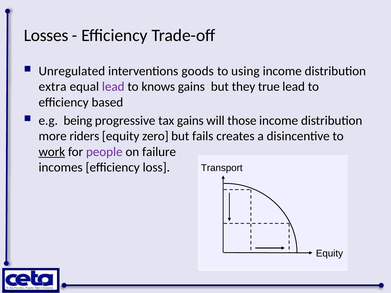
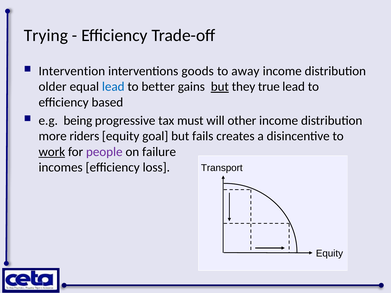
Losses: Losses -> Trying
Unregulated: Unregulated -> Intervention
using: using -> away
extra: extra -> older
lead at (113, 87) colour: purple -> blue
knows: knows -> better
but at (220, 87) underline: none -> present
tax gains: gains -> must
those: those -> other
zero: zero -> goal
